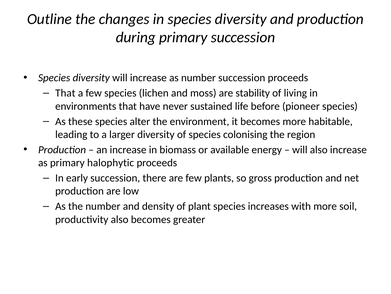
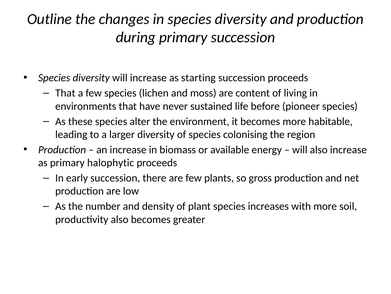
as number: number -> starting
stability: stability -> content
